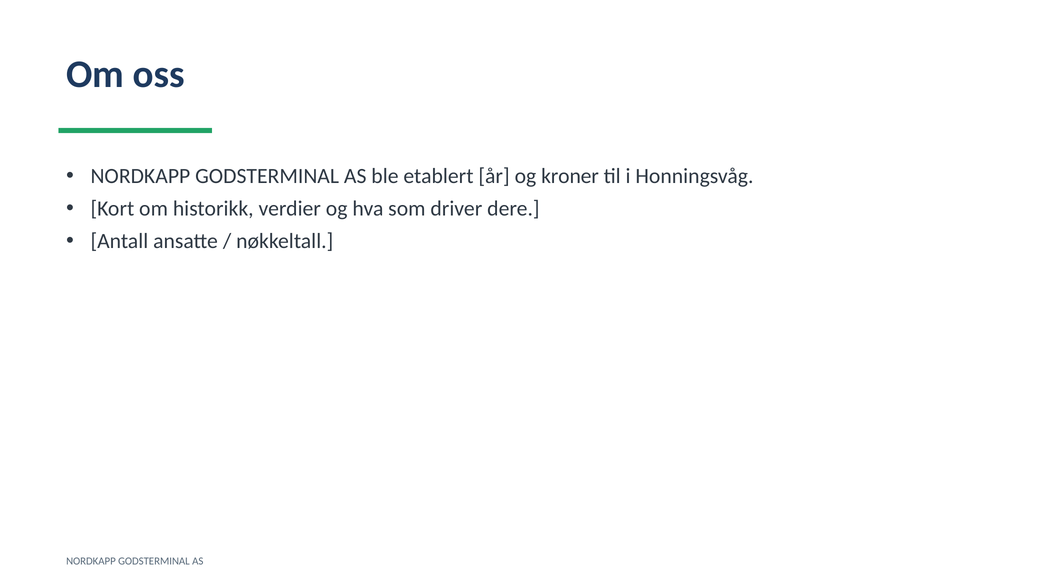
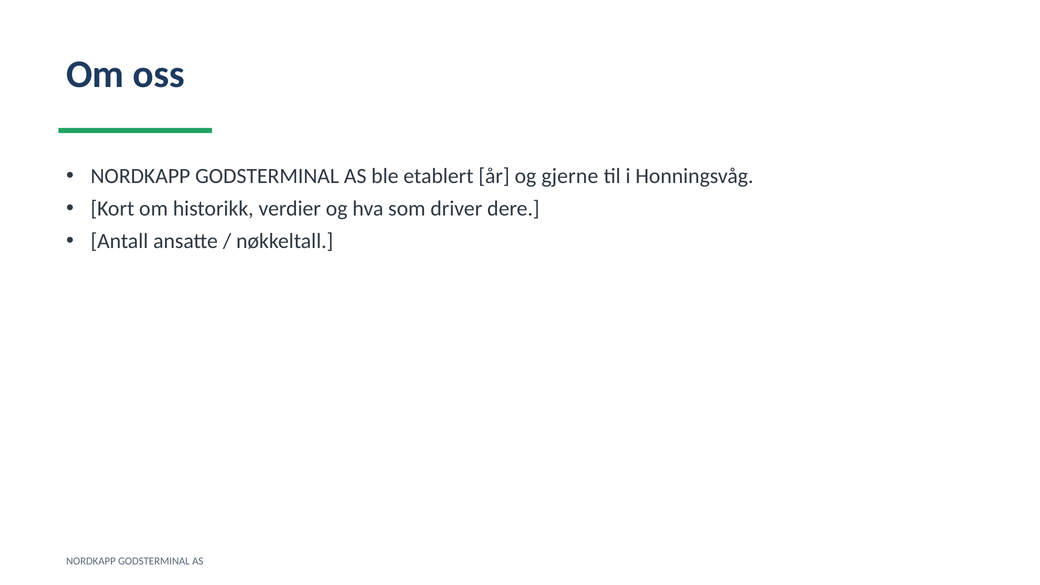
kroner: kroner -> gjerne
